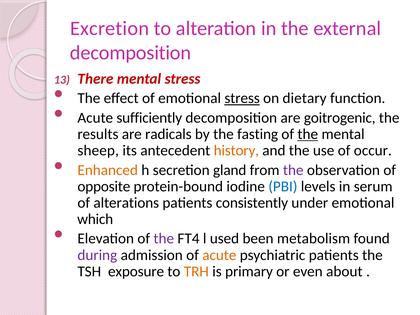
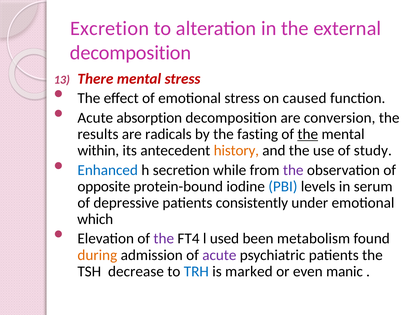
stress at (242, 98) underline: present -> none
dietary: dietary -> caused
sufficiently: sufficiently -> absorption
goitrogenic: goitrogenic -> conversion
sheep: sheep -> within
occur: occur -> study
Enhanced colour: orange -> blue
gland: gland -> while
alterations: alterations -> depressive
during colour: purple -> orange
acute at (219, 255) colour: orange -> purple
exposure: exposure -> decrease
TRH colour: orange -> blue
primary: primary -> marked
about: about -> manic
